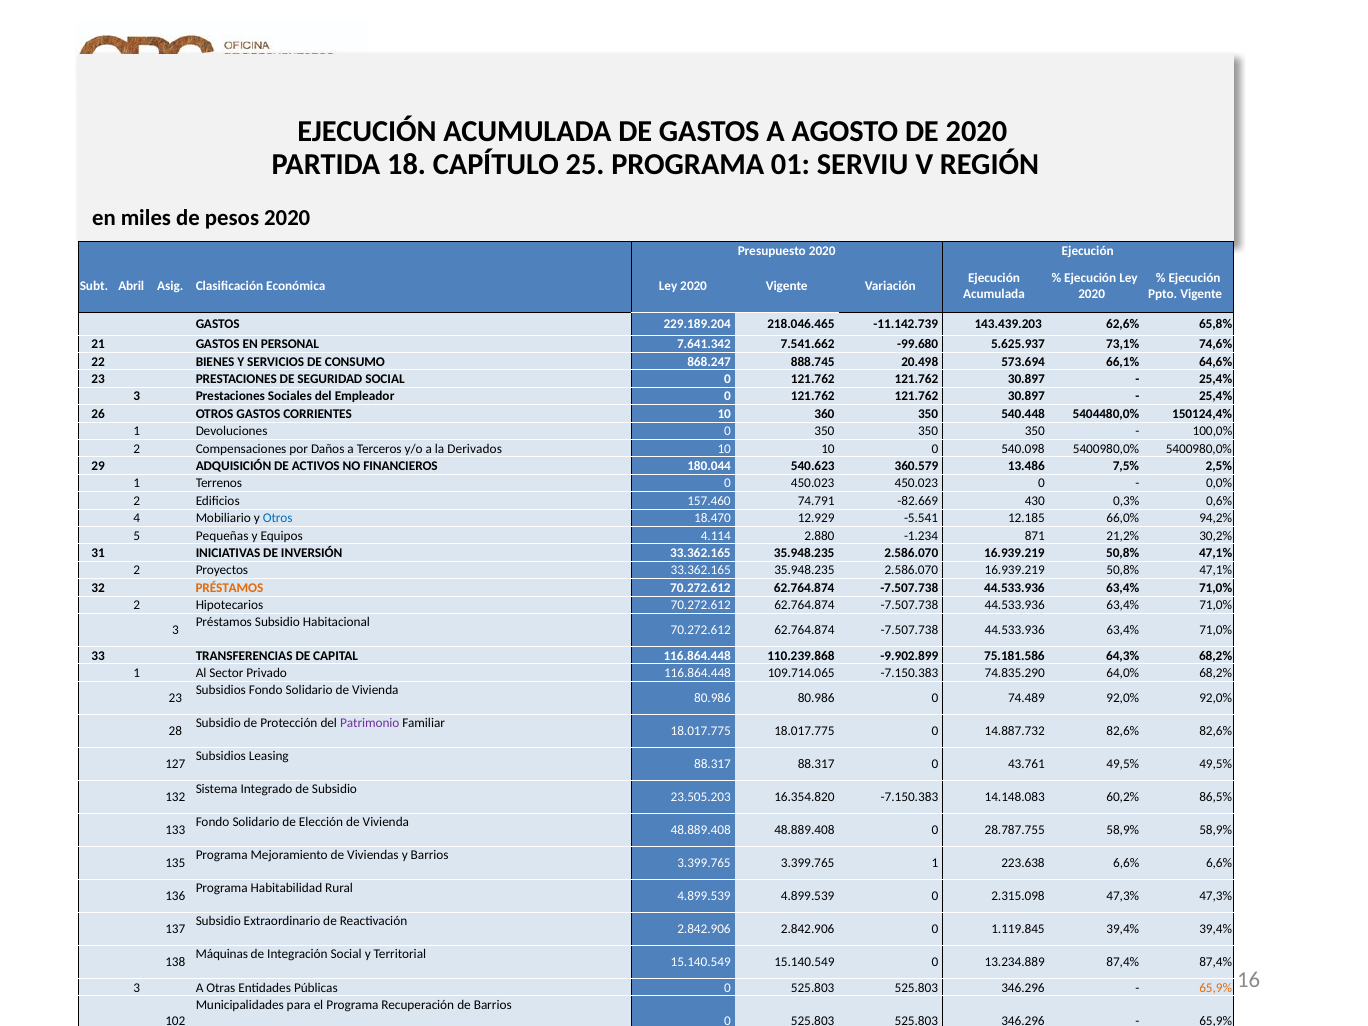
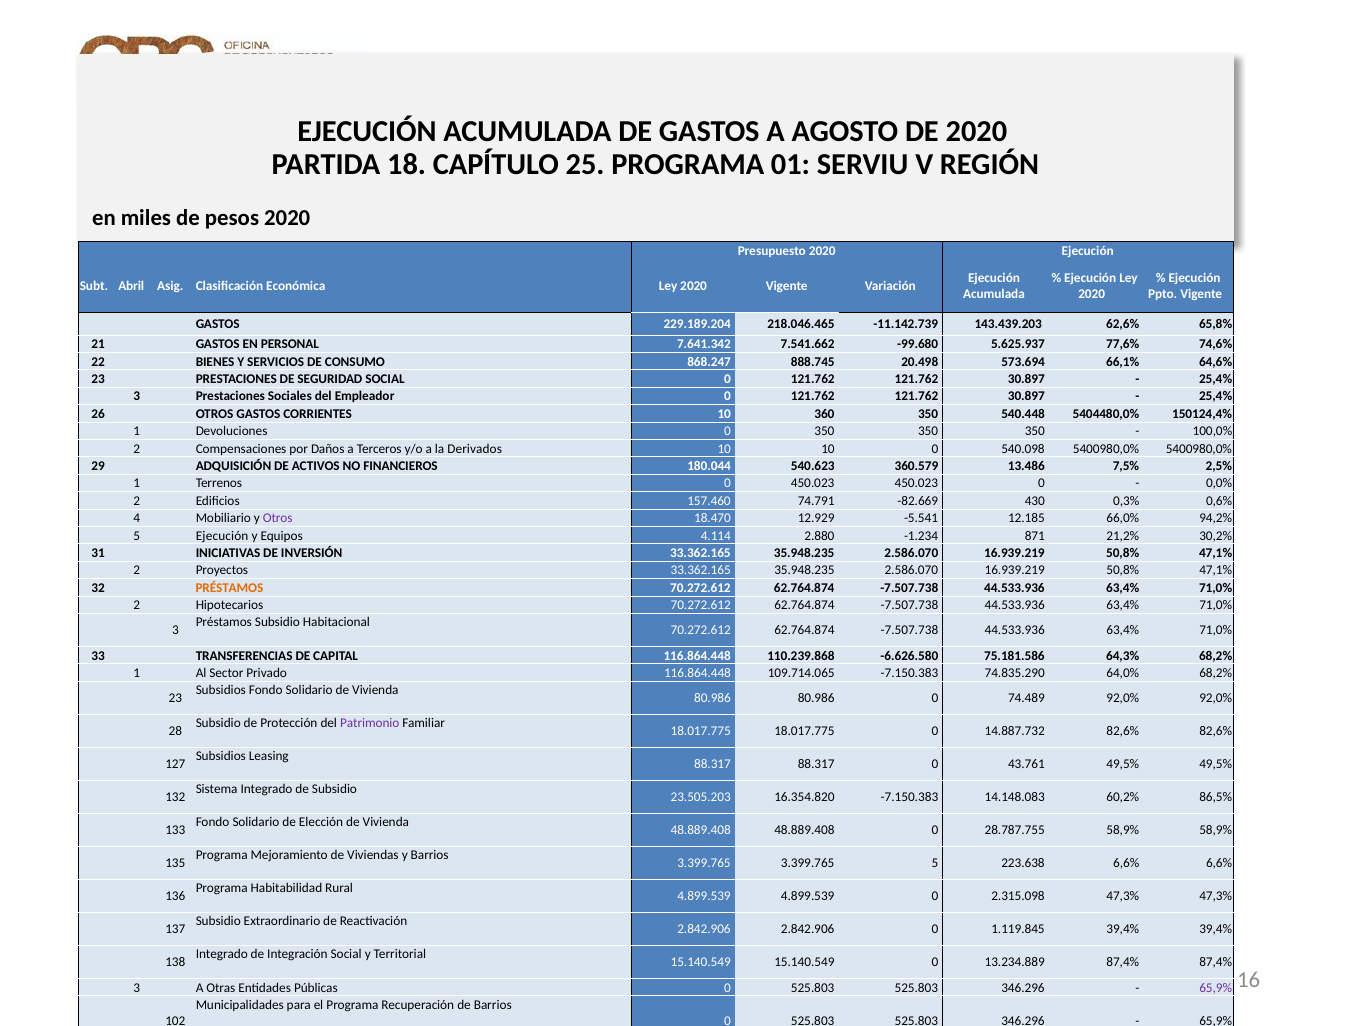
73,1%: 73,1% -> 77,6%
Otros at (278, 518) colour: blue -> purple
5 Pequeñas: Pequeñas -> Ejecución
-9.902.899: -9.902.899 -> -6.626.580
3.399.765 1: 1 -> 5
Máquinas at (222, 955): Máquinas -> Integrado
65,9% at (1216, 988) colour: orange -> purple
